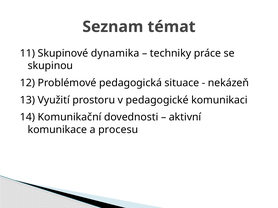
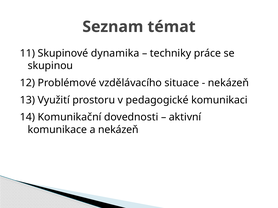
pedagogická: pedagogická -> vzdělávacího
a procesu: procesu -> nekázeň
